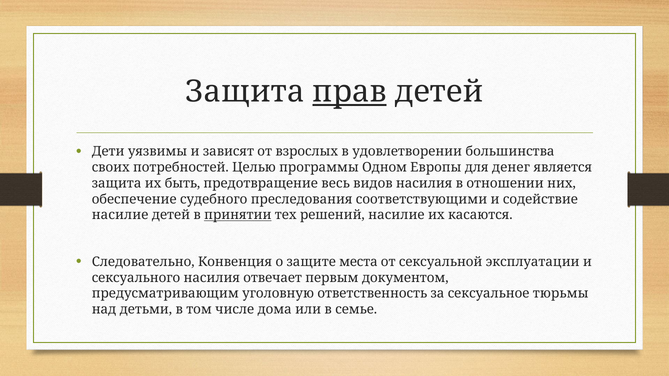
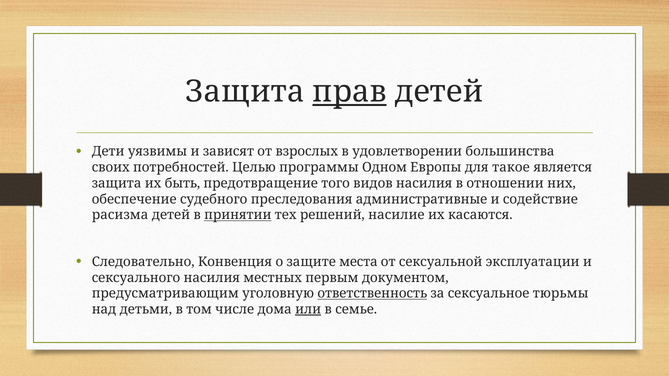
денег: денег -> такое
весь: весь -> того
соответствующими: соответствующими -> административные
насилие at (120, 215): насилие -> расизма
отвечает: отвечает -> местных
ответственность underline: none -> present
или underline: none -> present
